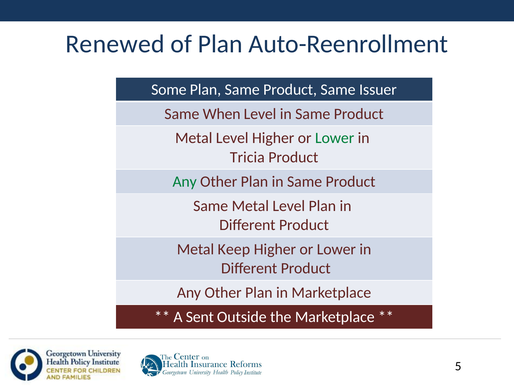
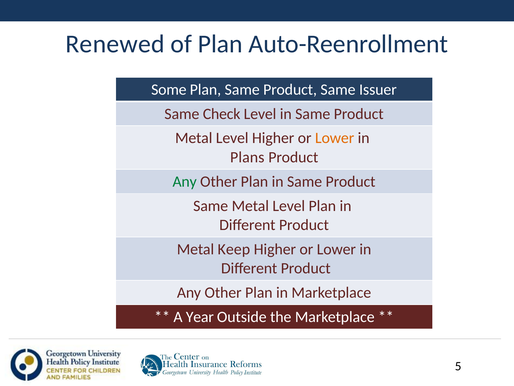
When: When -> Check
Lower at (335, 138) colour: green -> orange
Tricia: Tricia -> Plans
Sent: Sent -> Year
